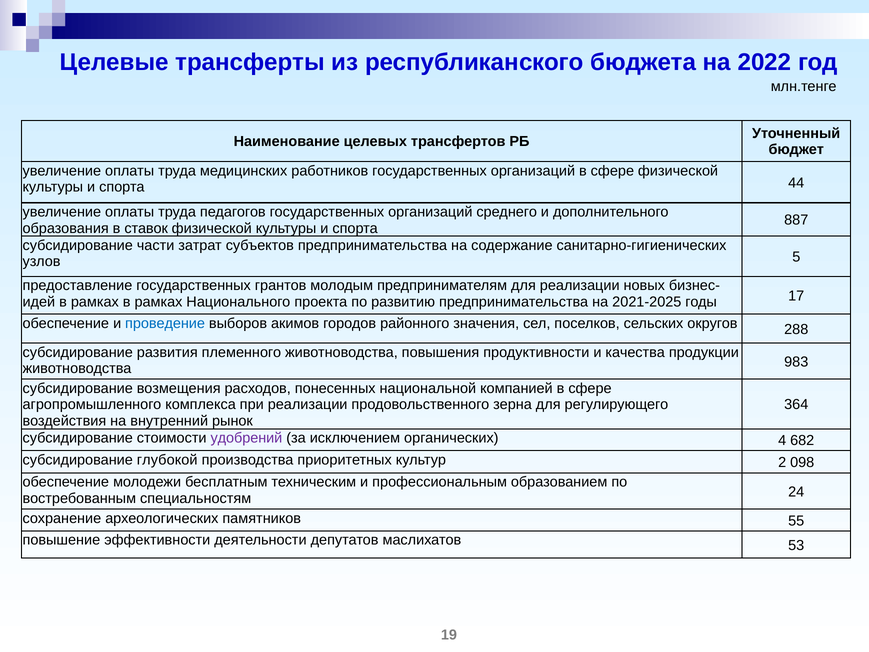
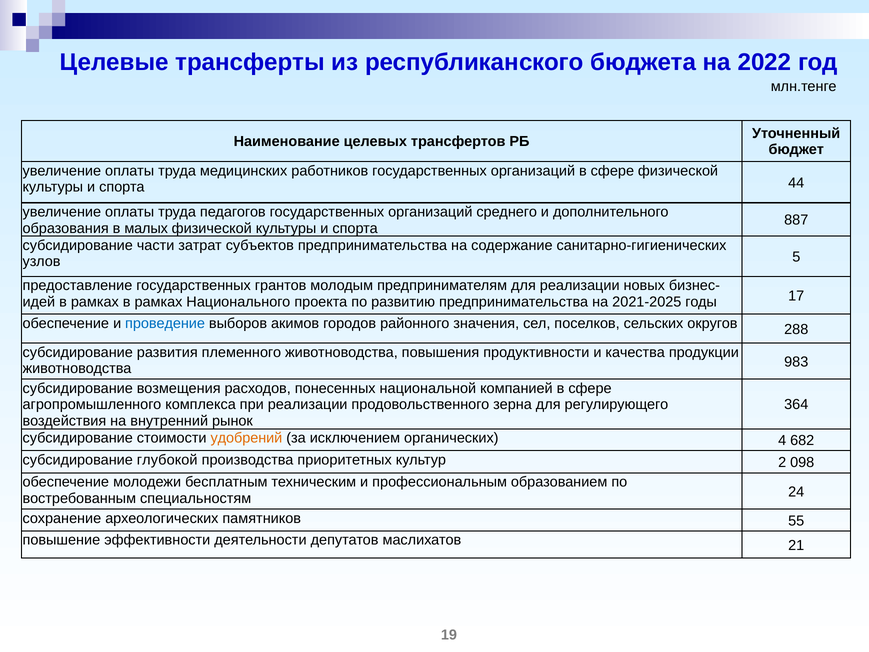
ставок: ставок -> малых
удобрений colour: purple -> orange
53: 53 -> 21
